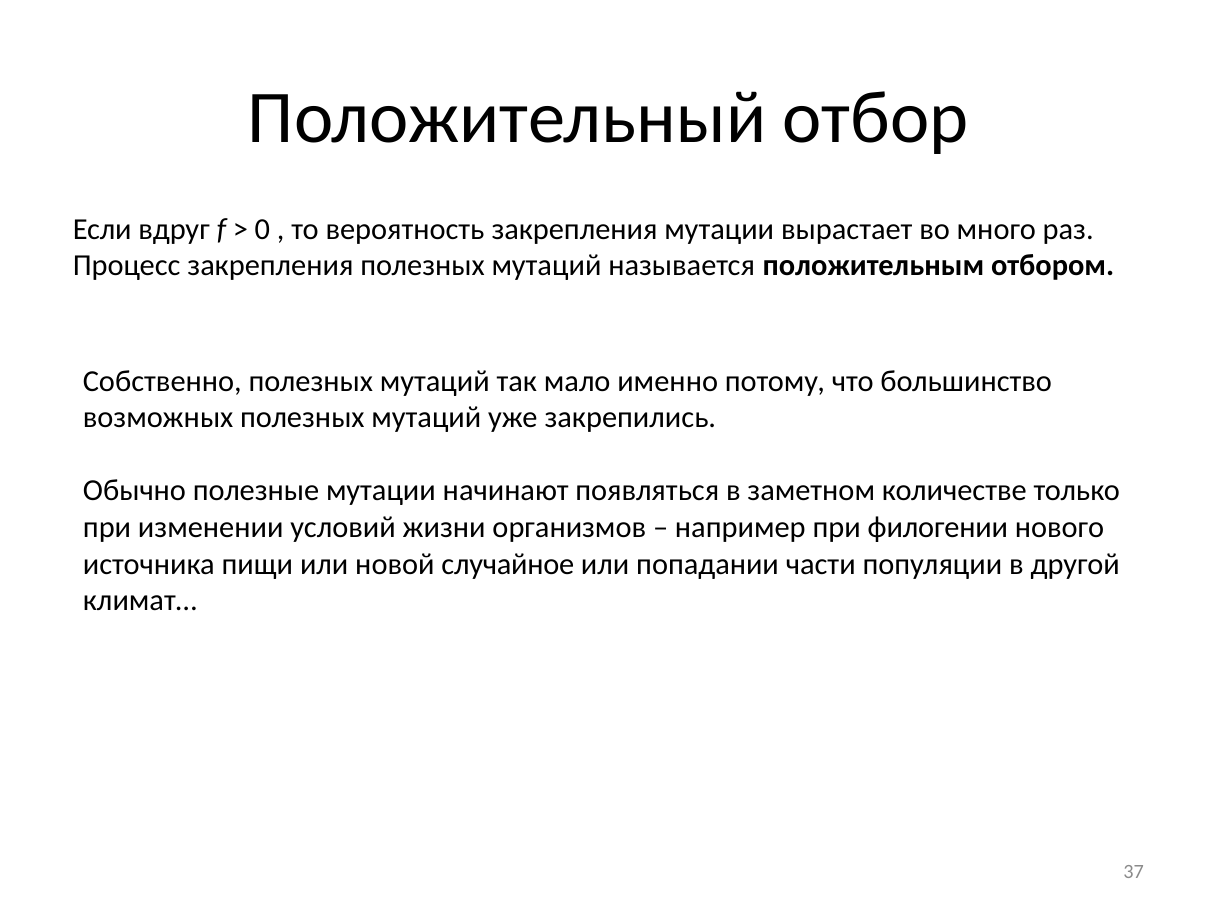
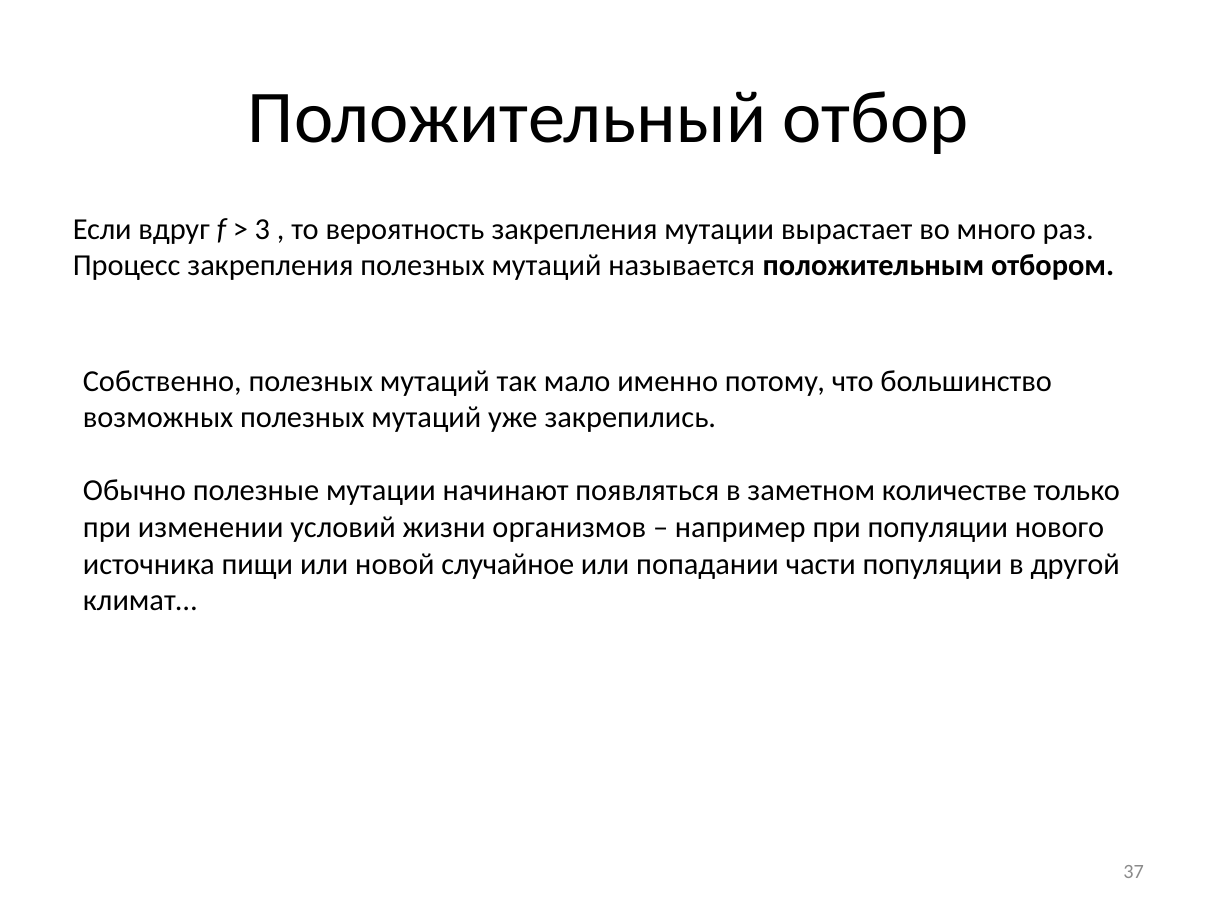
0: 0 -> 3
при филогении: филогении -> популяции
